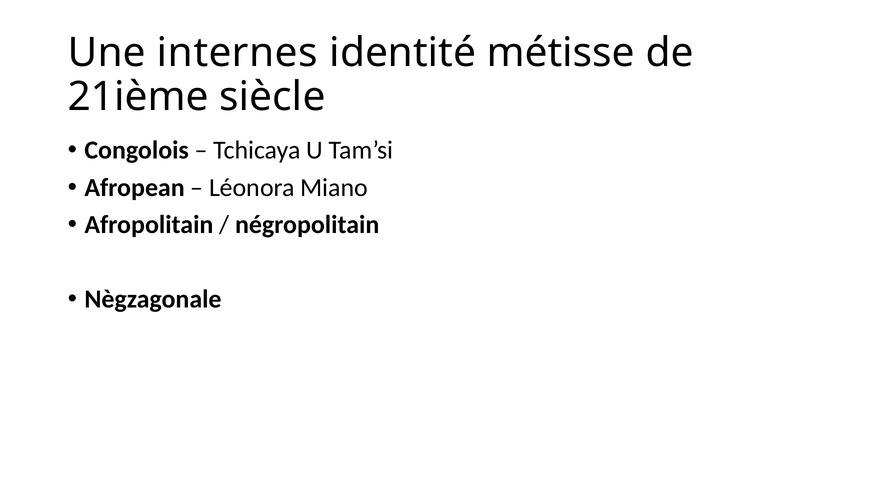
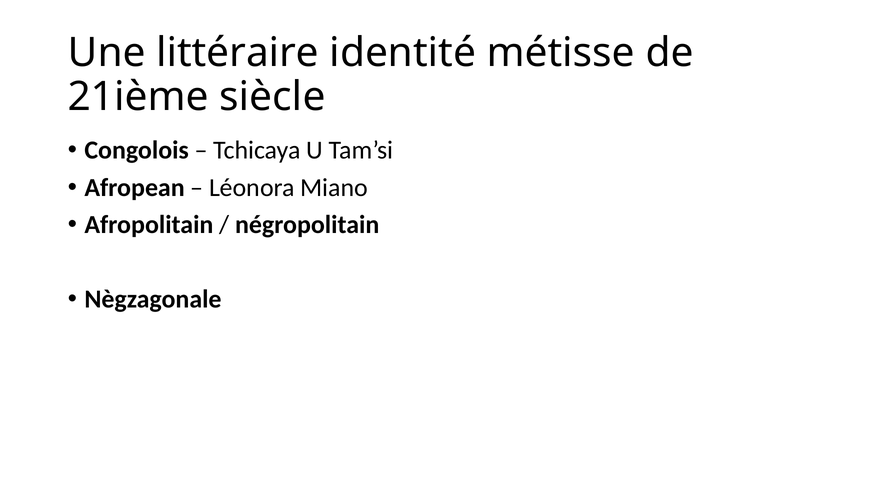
internes: internes -> littéraire
